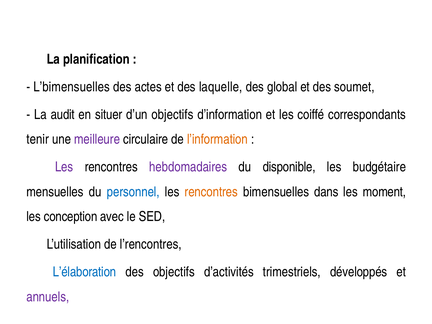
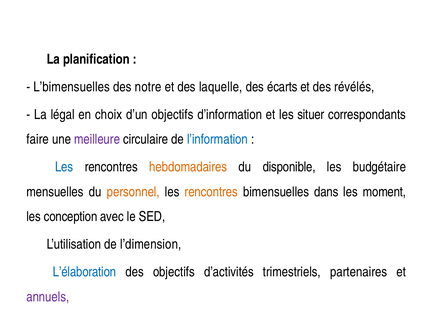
actes: actes -> notre
global: global -> écarts
soumet: soumet -> révélés
audit: audit -> légal
situer: situer -> choix
coiffé: coiffé -> situer
tenir: tenir -> faire
l’information colour: orange -> blue
Les at (64, 167) colour: purple -> blue
hebdomadaires colour: purple -> orange
personnel colour: blue -> orange
l’rencontres: l’rencontres -> l’dimension
développés: développés -> partenaires
